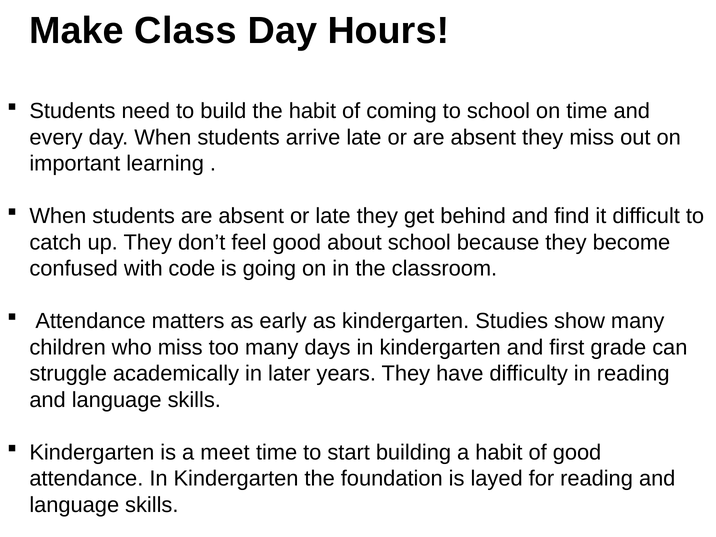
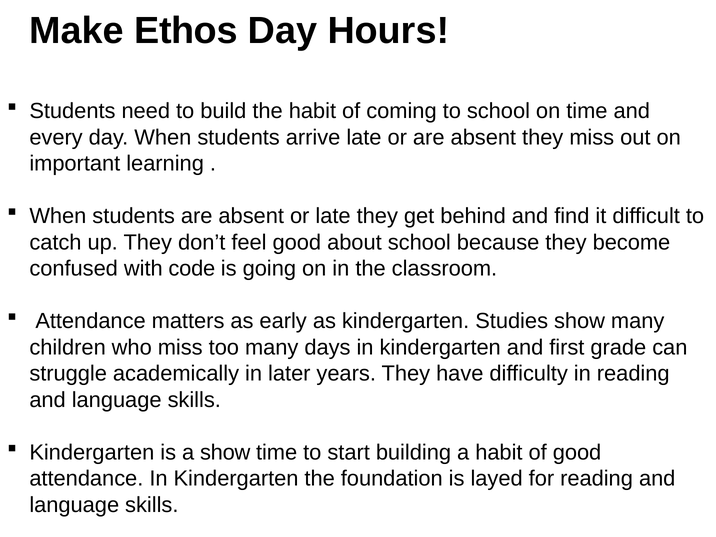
Class: Class -> Ethos
a meet: meet -> show
